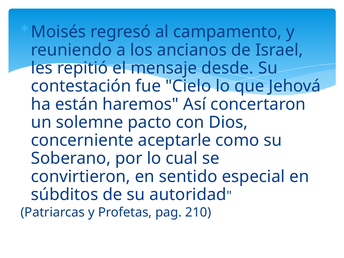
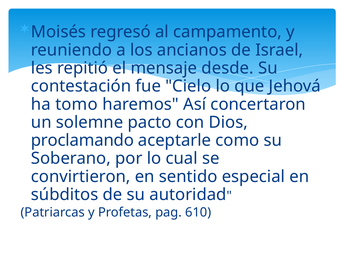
están: están -> tomo
concerniente: concerniente -> proclamando
210: 210 -> 610
